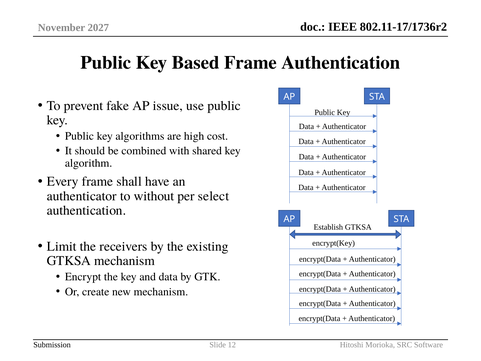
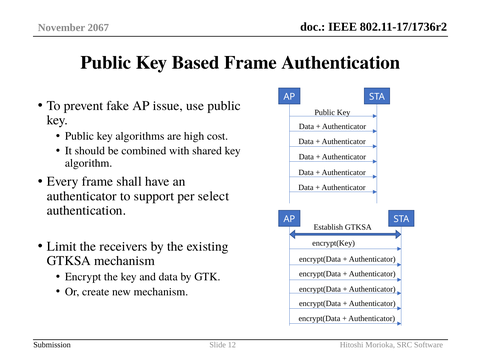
2027: 2027 -> 2067
without: without -> support
